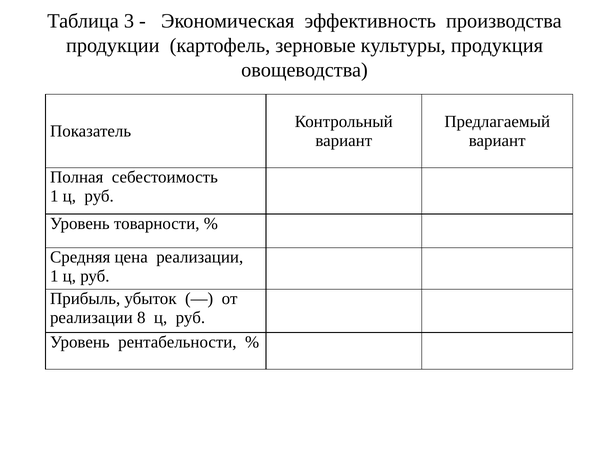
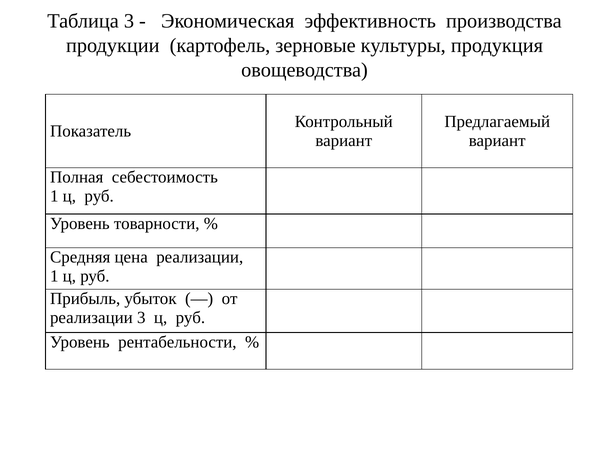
реализации 8: 8 -> 3
